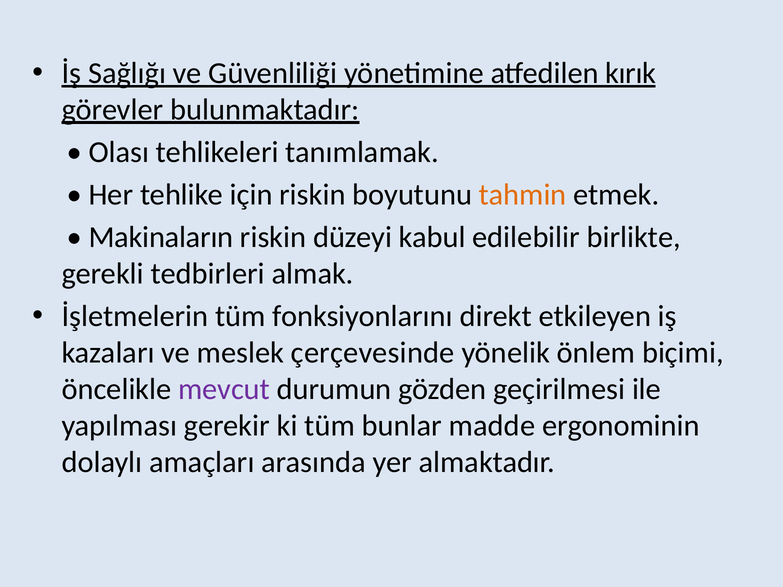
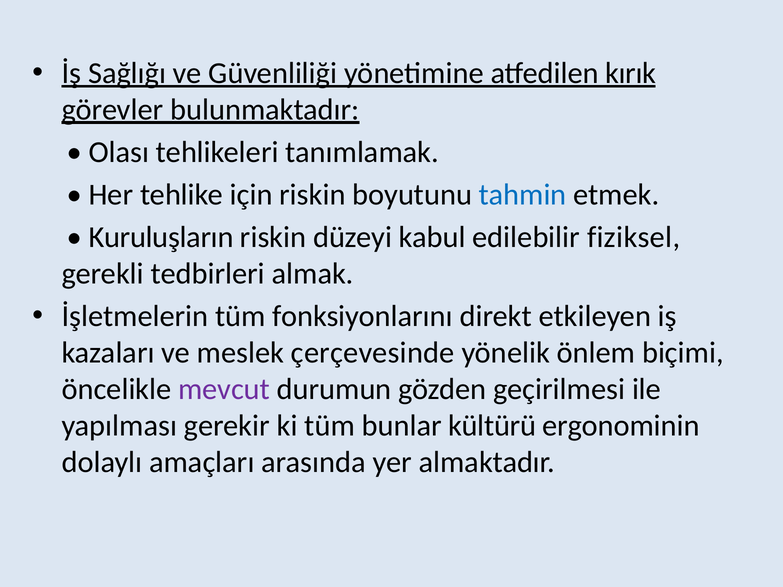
tahmin colour: orange -> blue
Makinaların: Makinaların -> Kuruluşların
birlikte: birlikte -> fiziksel
madde: madde -> kültürü
